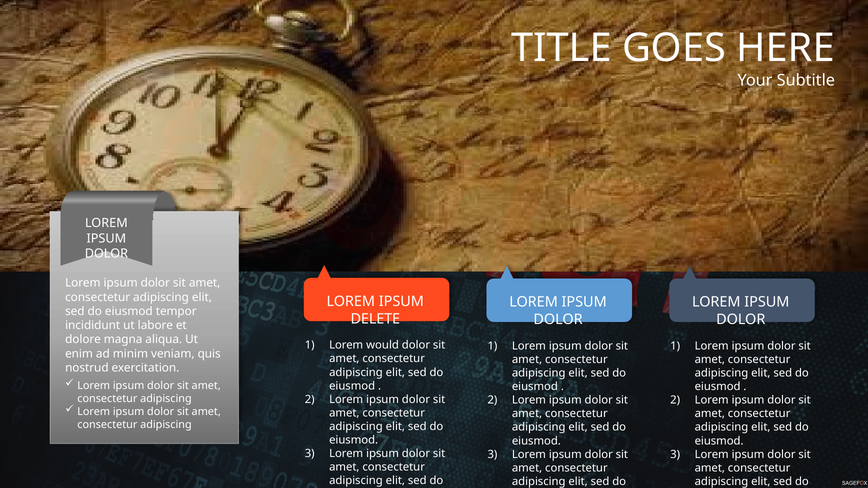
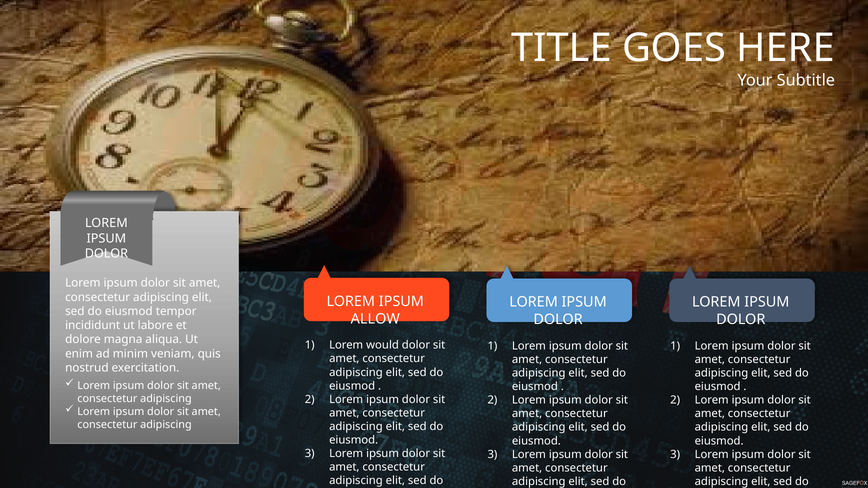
DELETE: DELETE -> ALLOW
